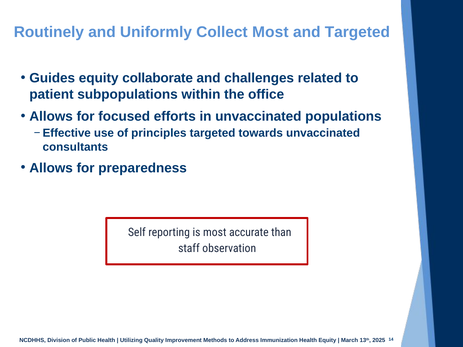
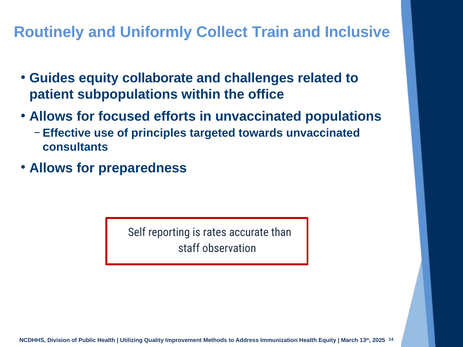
Collect Most: Most -> Train
and Targeted: Targeted -> Inclusive
is most: most -> rates
